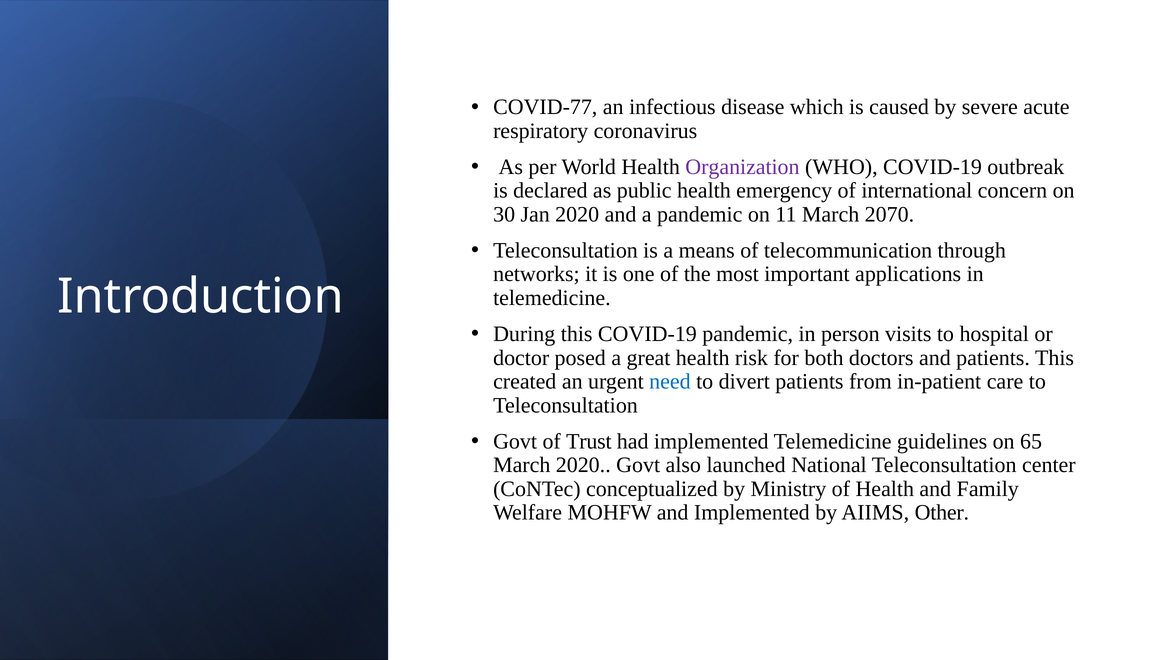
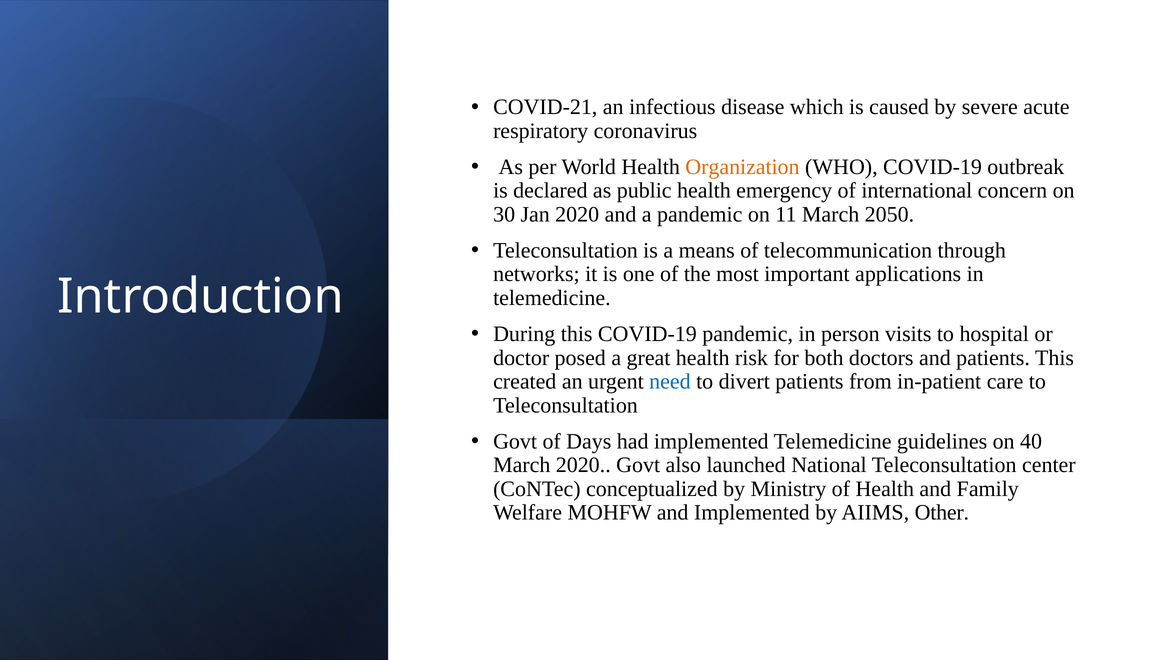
COVID-77: COVID-77 -> COVID-21
Organization colour: purple -> orange
2070: 2070 -> 2050
Trust: Trust -> Days
65: 65 -> 40
